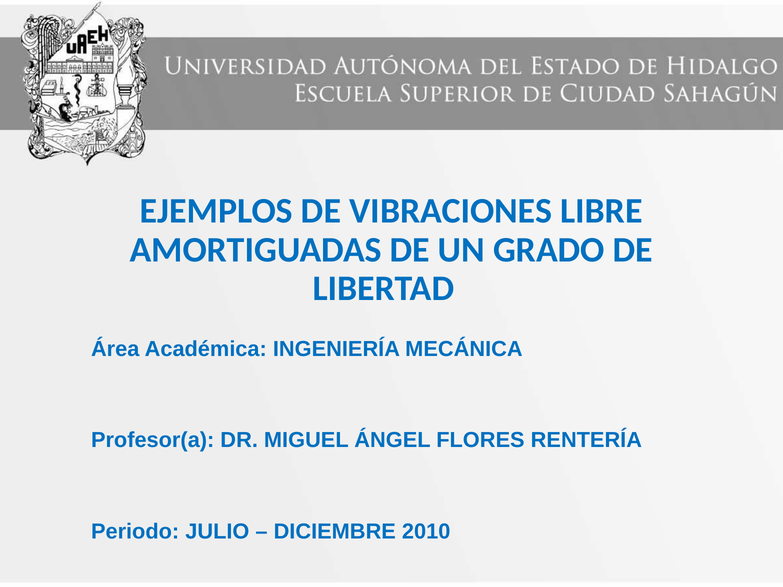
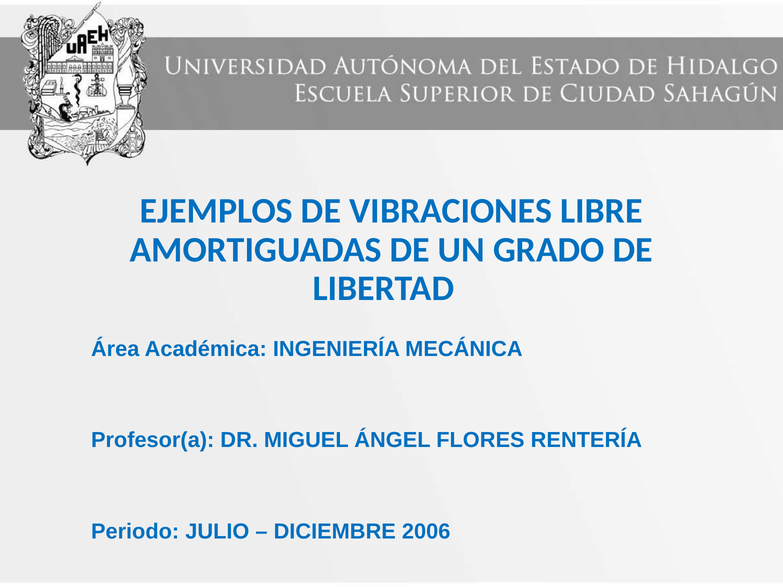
2010: 2010 -> 2006
